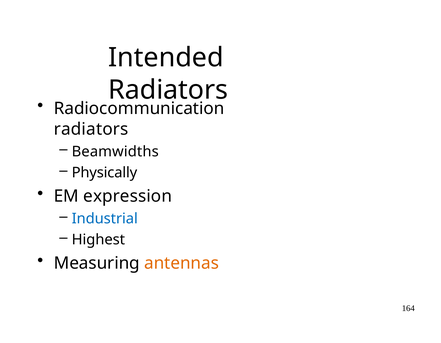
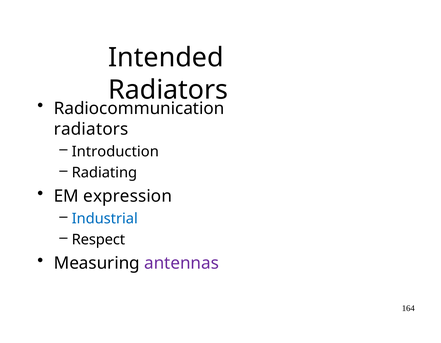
Beamwidths: Beamwidths -> Introduction
Physically: Physically -> Radiating
Highest: Highest -> Respect
antennas colour: orange -> purple
